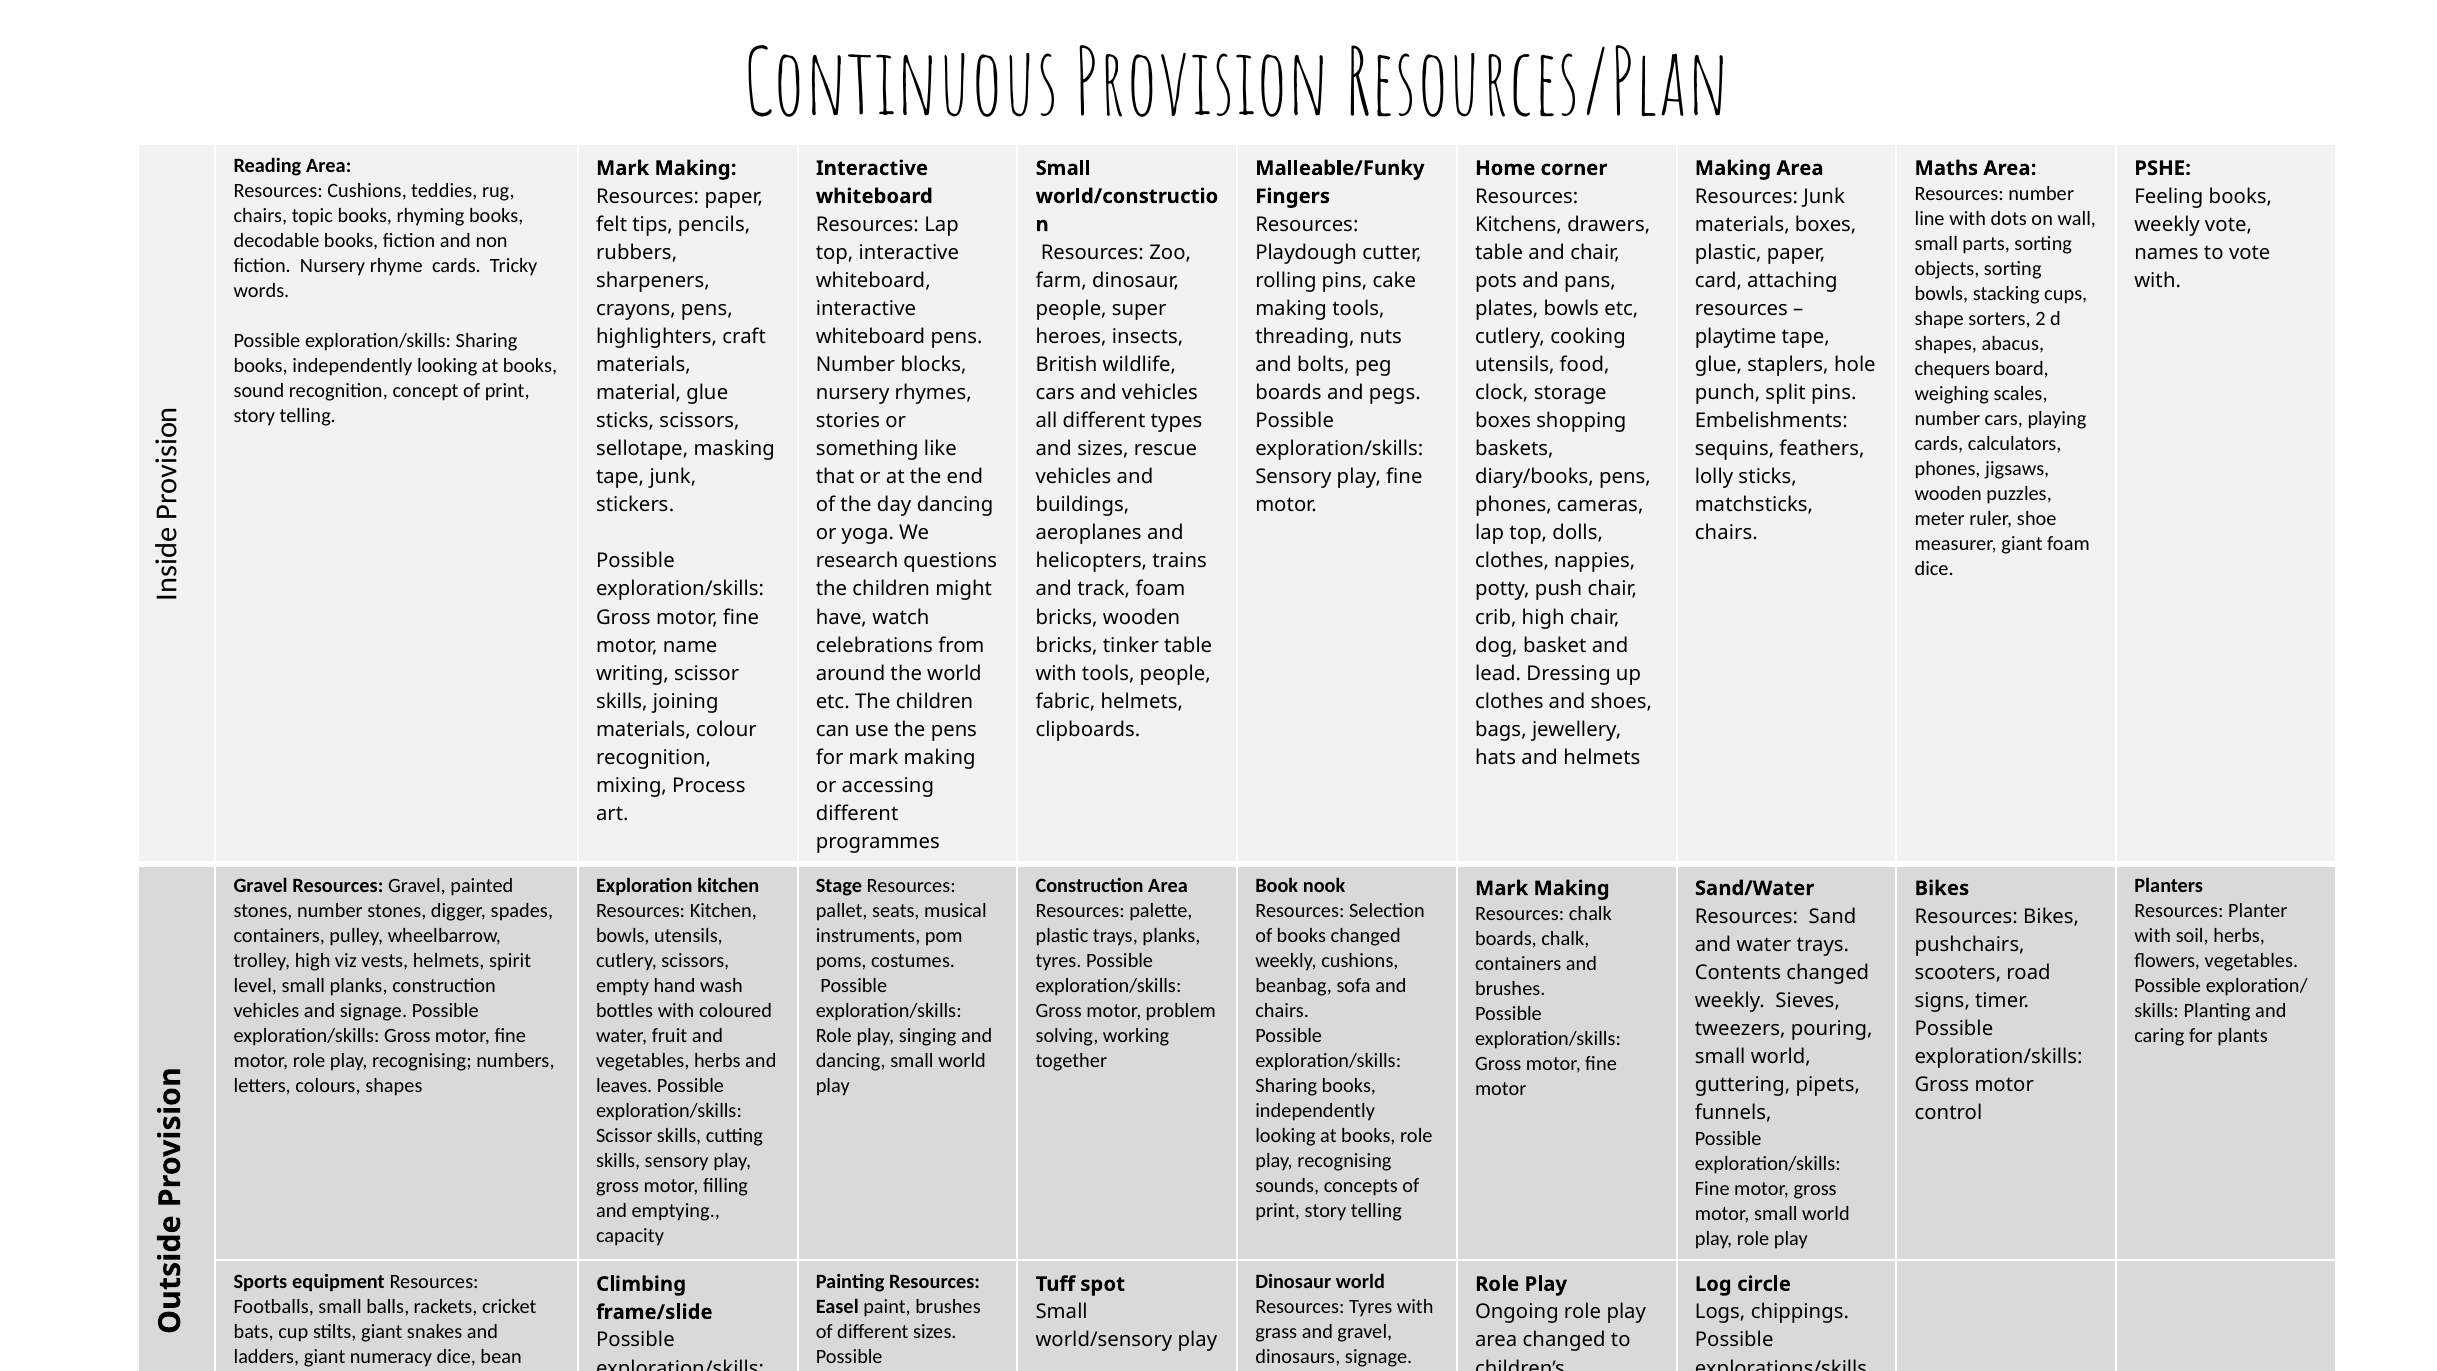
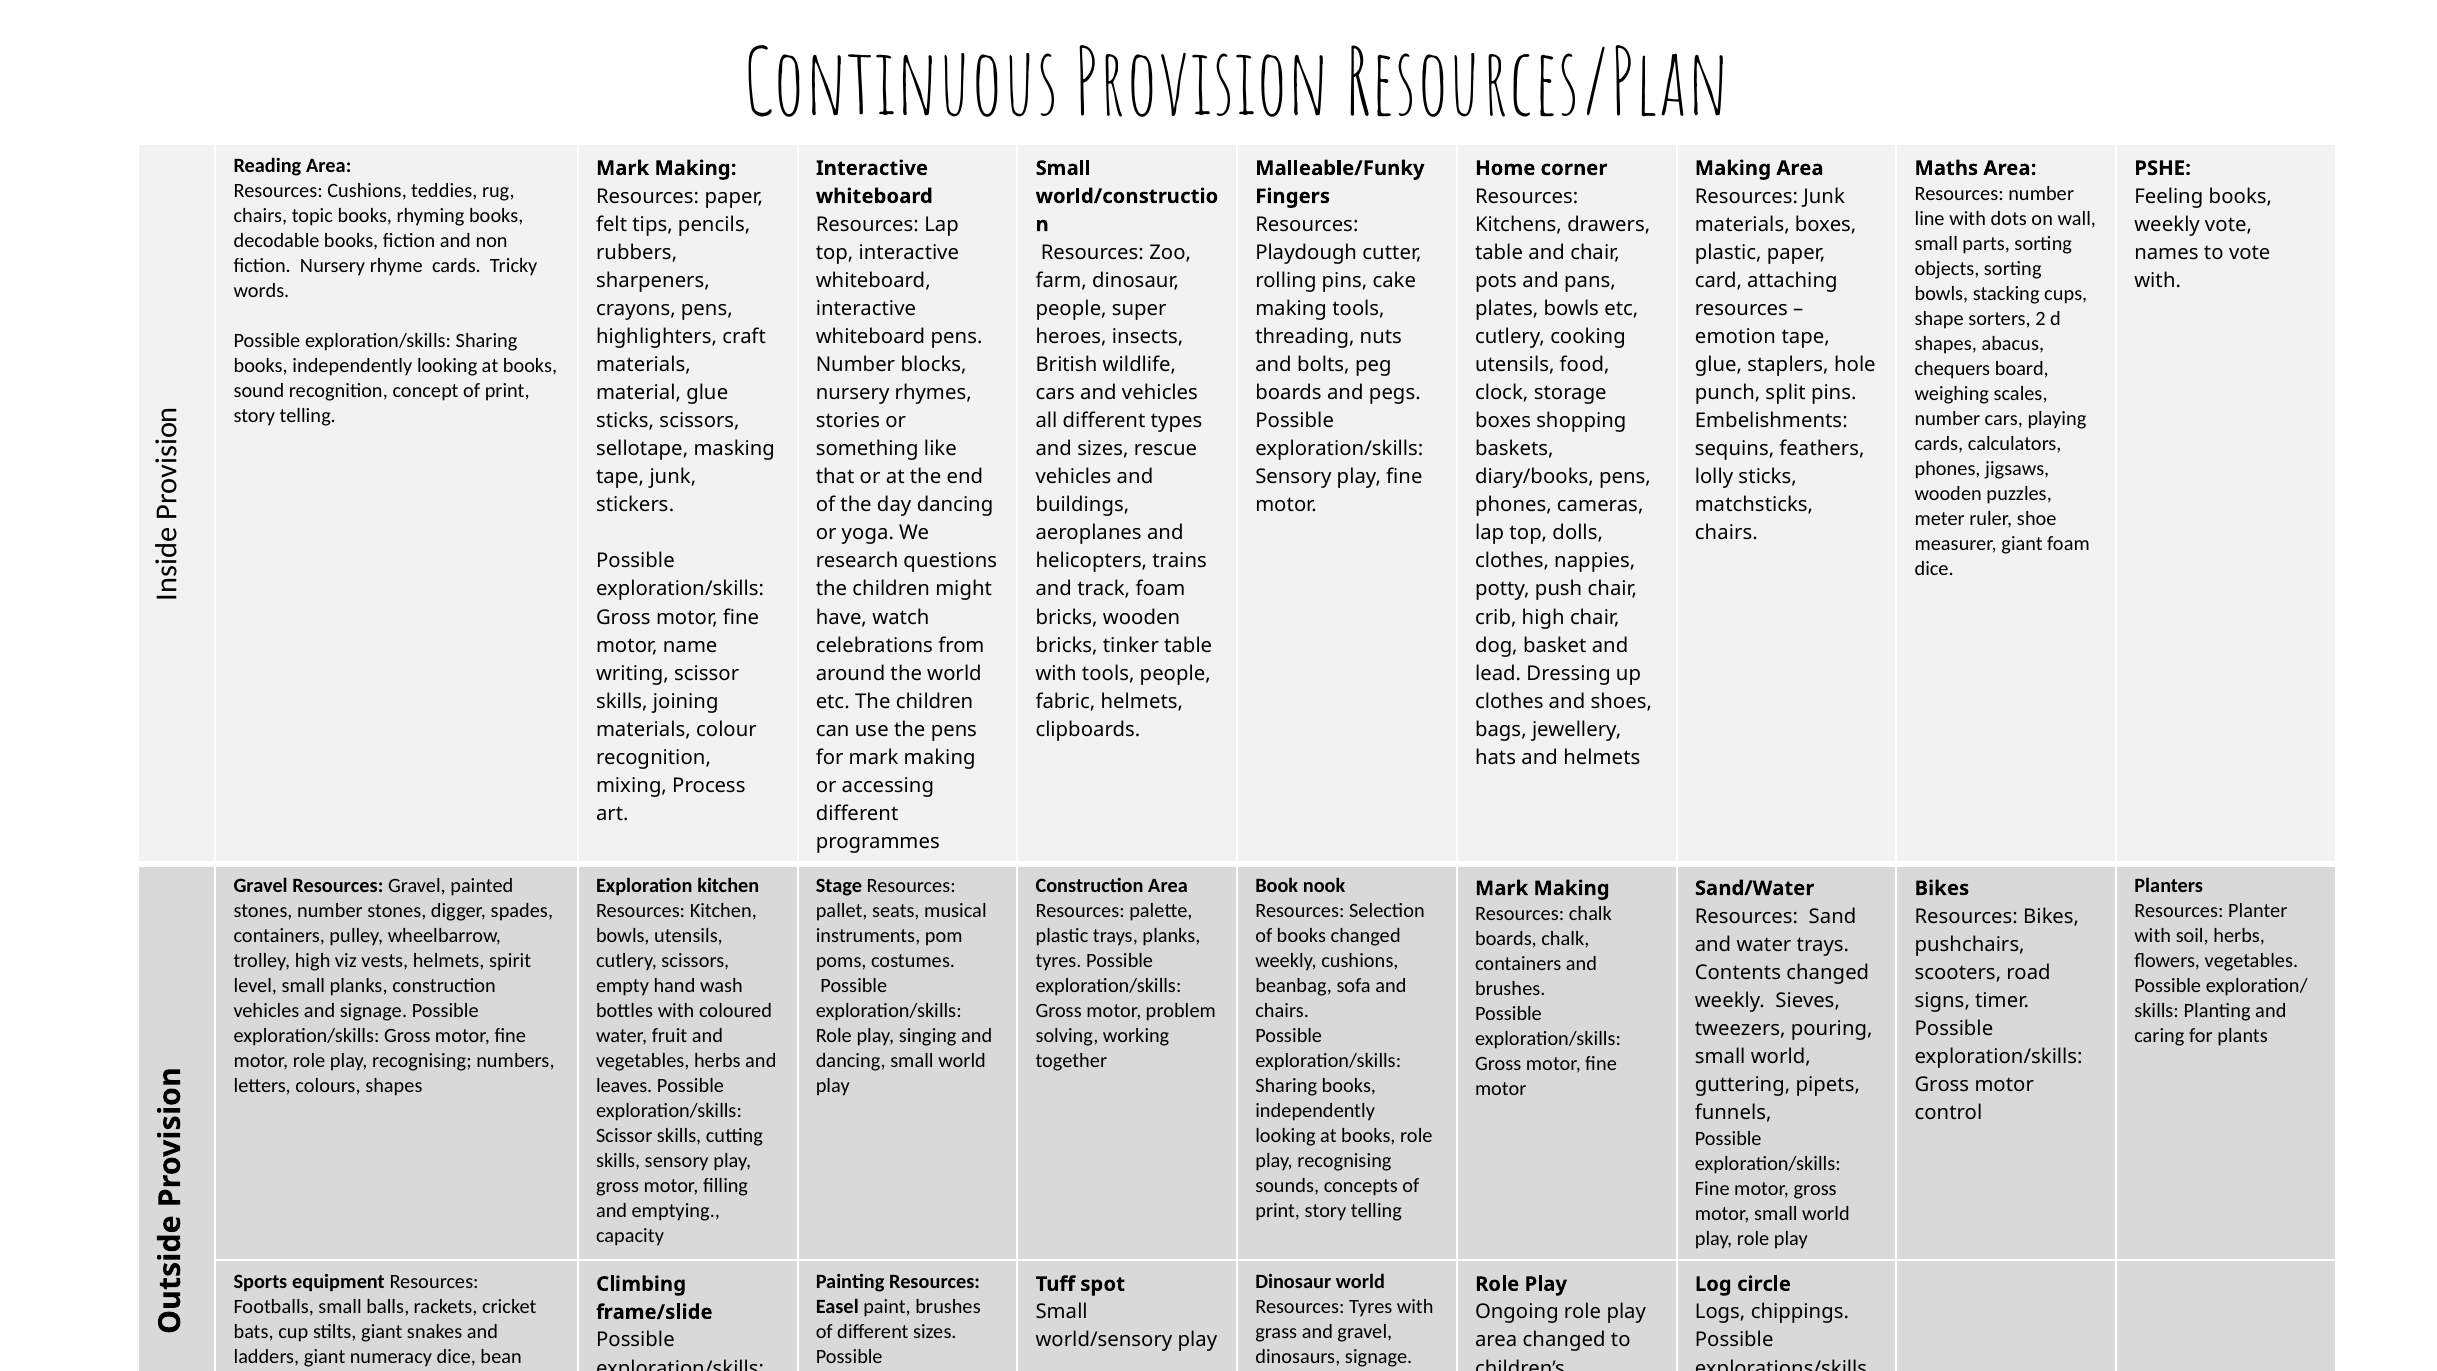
playtime: playtime -> emotion
